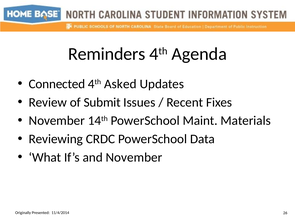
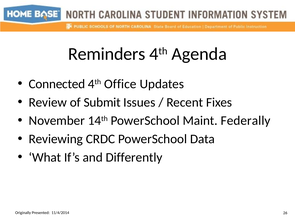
Asked: Asked -> Office
Materials: Materials -> Federally
and November: November -> Differently
